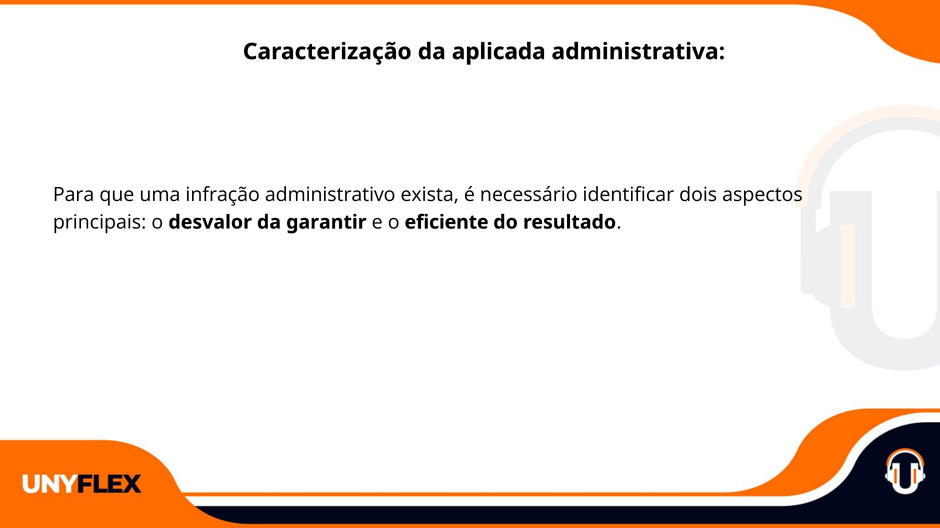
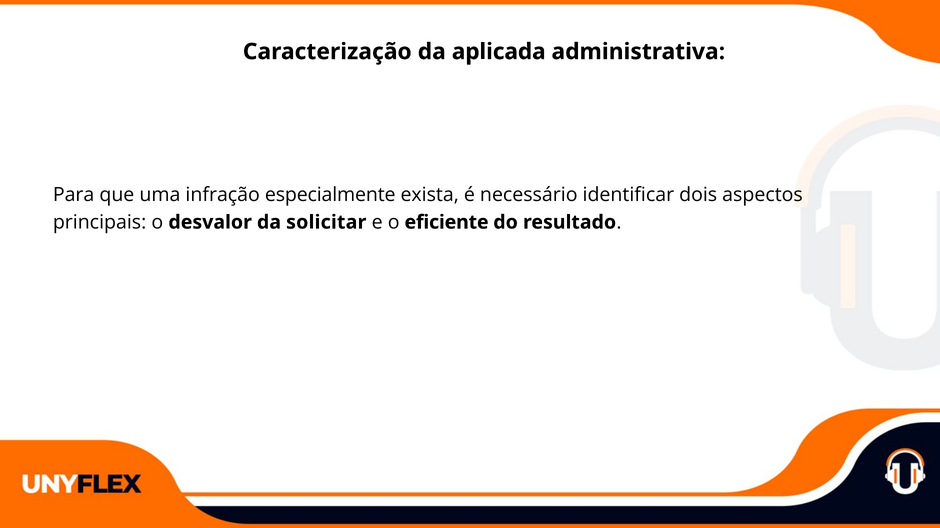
administrativo: administrativo -> especialmente
garantir: garantir -> solicitar
